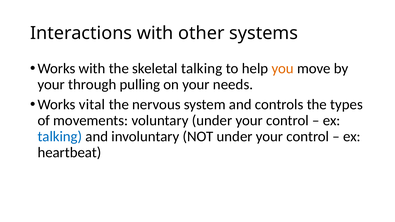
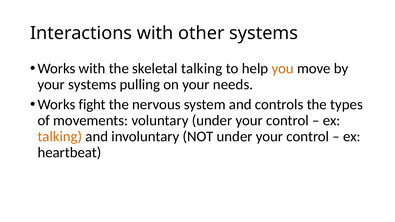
your through: through -> systems
vital: vital -> fight
talking at (60, 137) colour: blue -> orange
